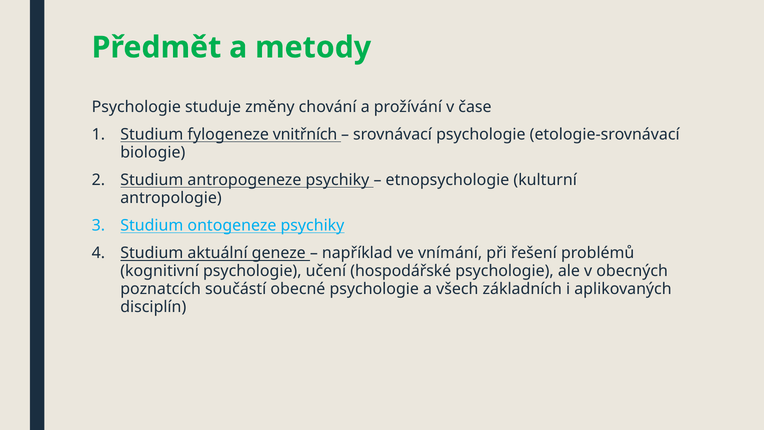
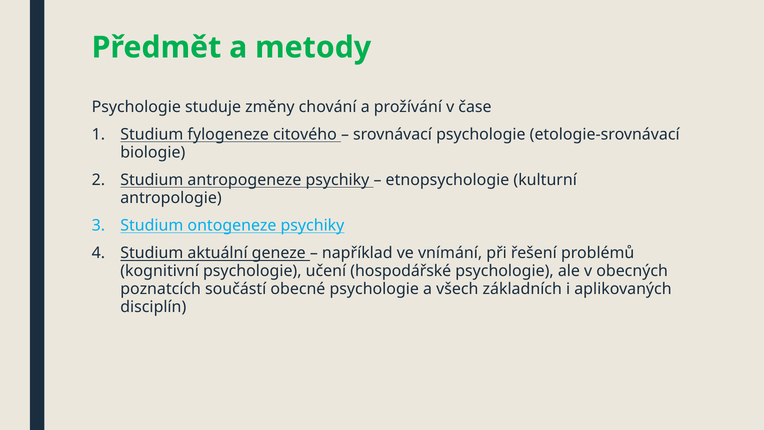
vnitřních: vnitřních -> citového
